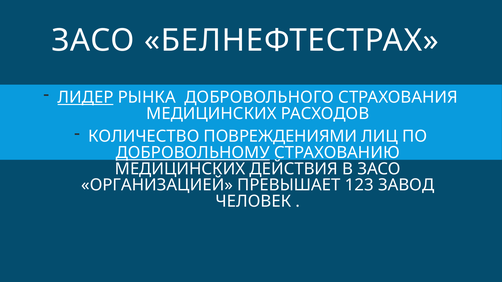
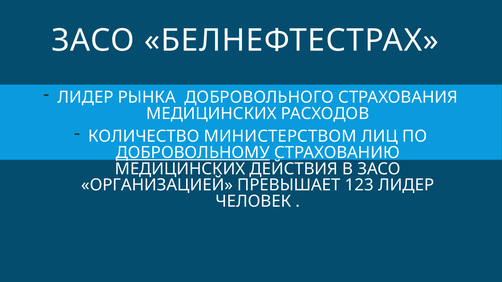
ЛИДЕР at (85, 97) underline: present -> none
ПОВРЕЖДЕНИЯМИ: ПОВРЕЖДЕНИЯМИ -> МИНИСТЕРСТВОМ
123 ЗАВОД: ЗАВОД -> ЛИДЕР
